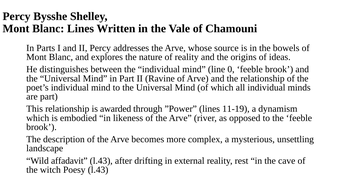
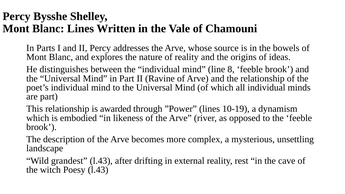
0: 0 -> 8
11-19: 11-19 -> 10-19
affadavit: affadavit -> grandest
